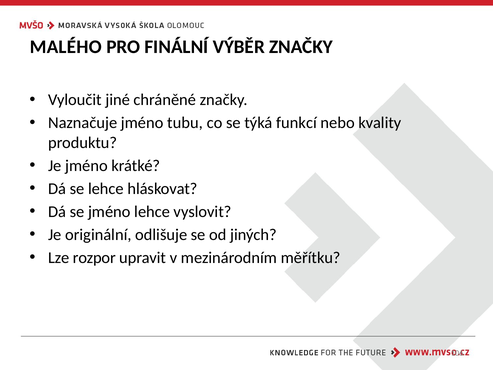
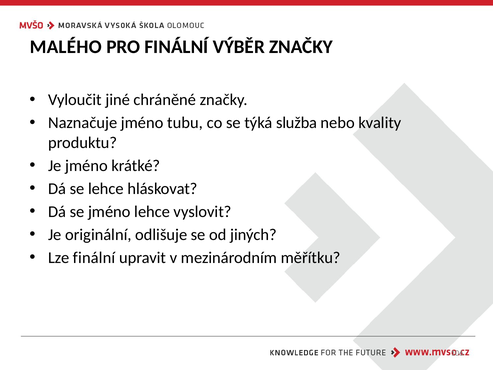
funkcí: funkcí -> služba
Lze rozpor: rozpor -> finální
